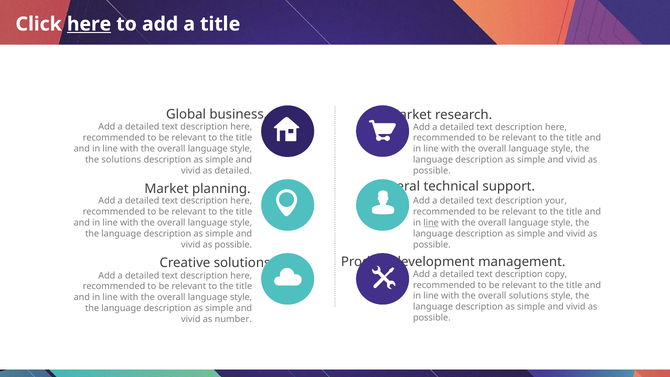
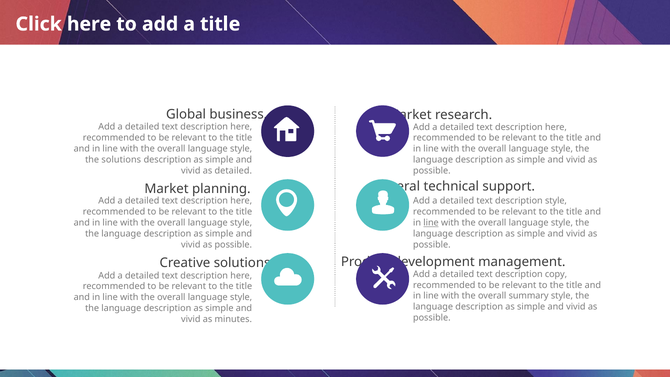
here at (89, 24) underline: present -> none
description your: your -> style
overall solutions: solutions -> summary
number: number -> minutes
